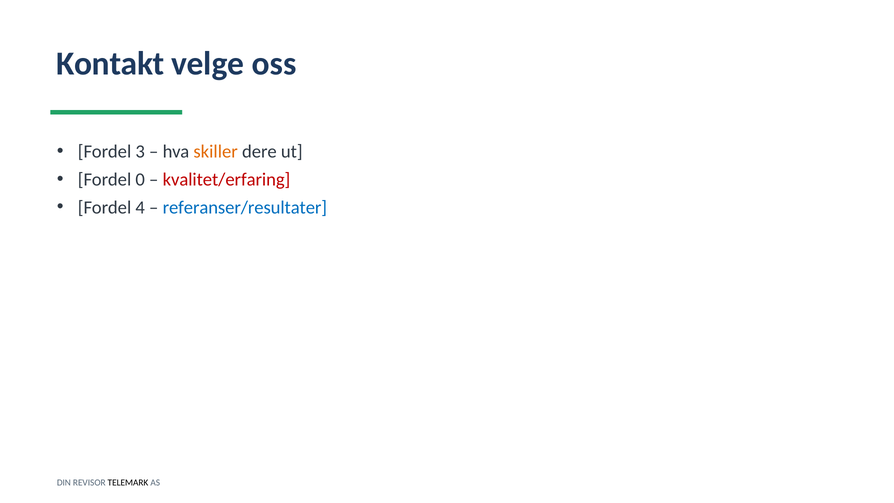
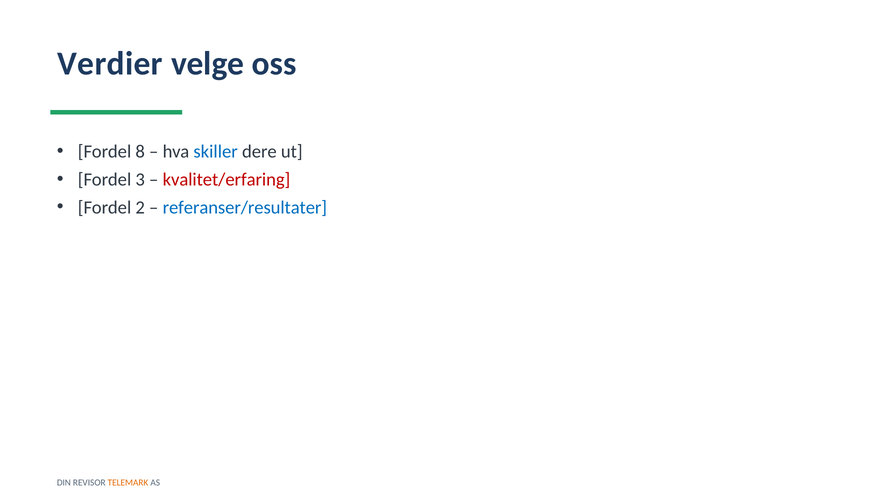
Kontakt: Kontakt -> Verdier
3: 3 -> 8
skiller colour: orange -> blue
0: 0 -> 3
4: 4 -> 2
TELEMARK colour: black -> orange
